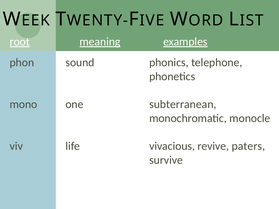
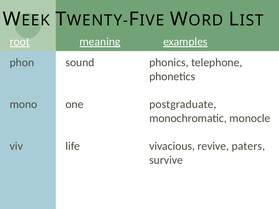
subterranean: subterranean -> postgraduate
